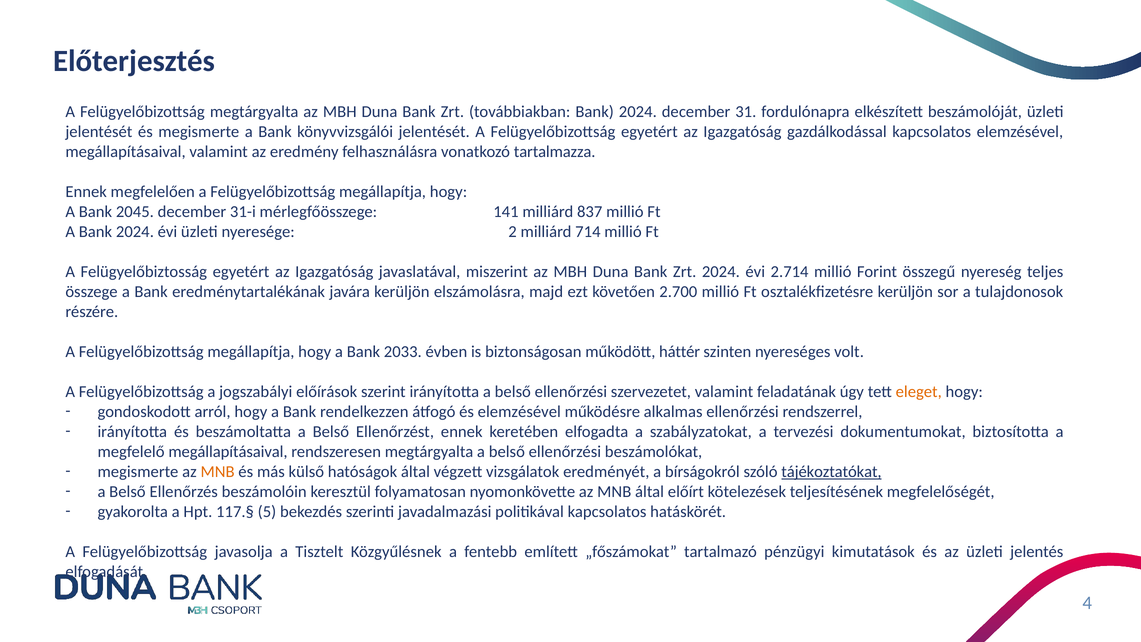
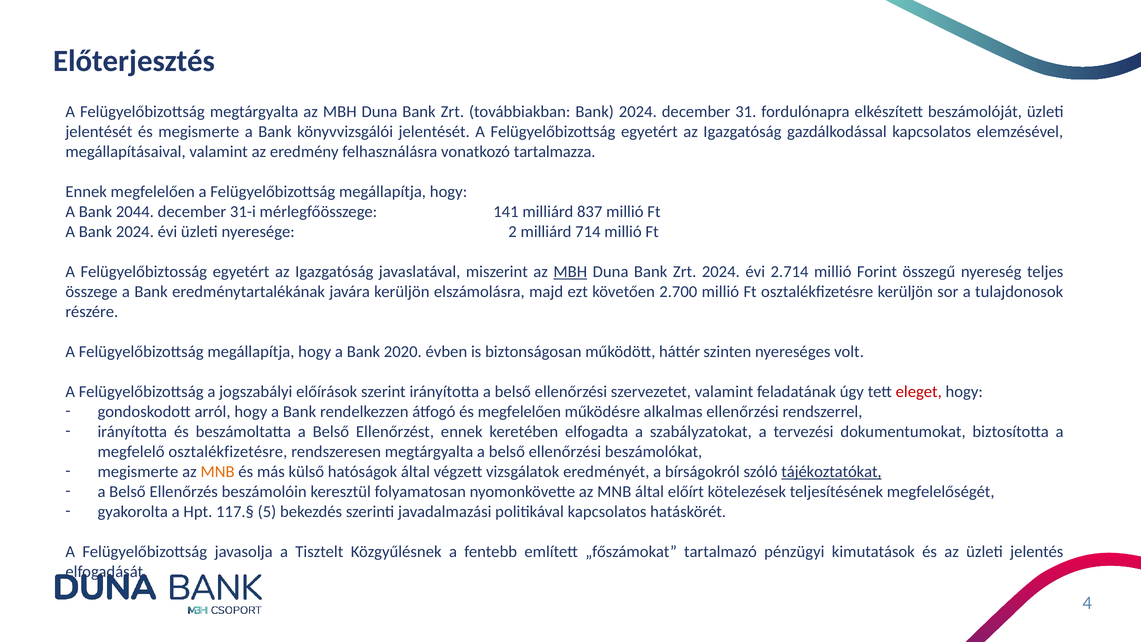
2045: 2045 -> 2044
MBH at (570, 272) underline: none -> present
2033: 2033 -> 2020
eleget colour: orange -> red
és elemzésével: elemzésével -> megfelelően
megfelelő megállapításaival: megállapításaival -> osztalékfizetésre
